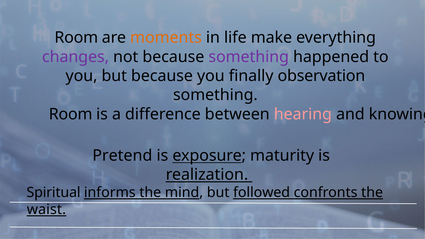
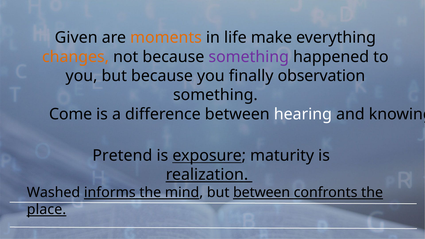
Room at (76, 38): Room -> Given
changes colour: purple -> orange
Room at (71, 114): Room -> Come
hearing colour: pink -> white
Spiritual: Spiritual -> Washed
but followed: followed -> between
waist: waist -> place
